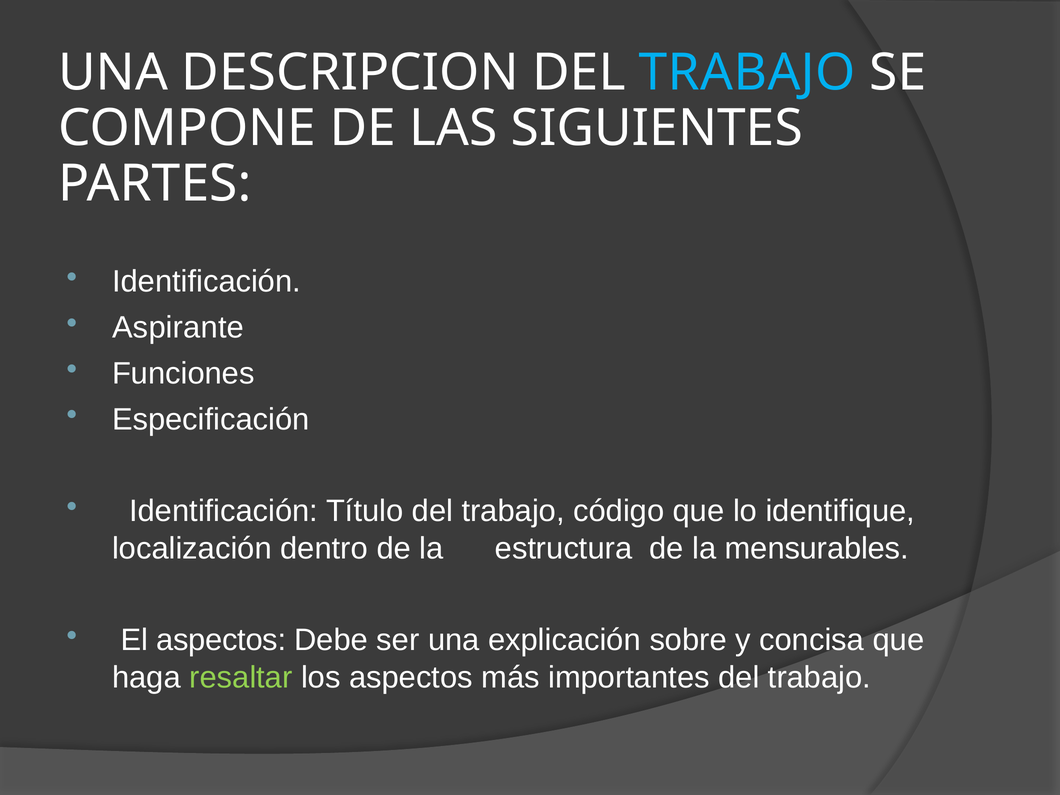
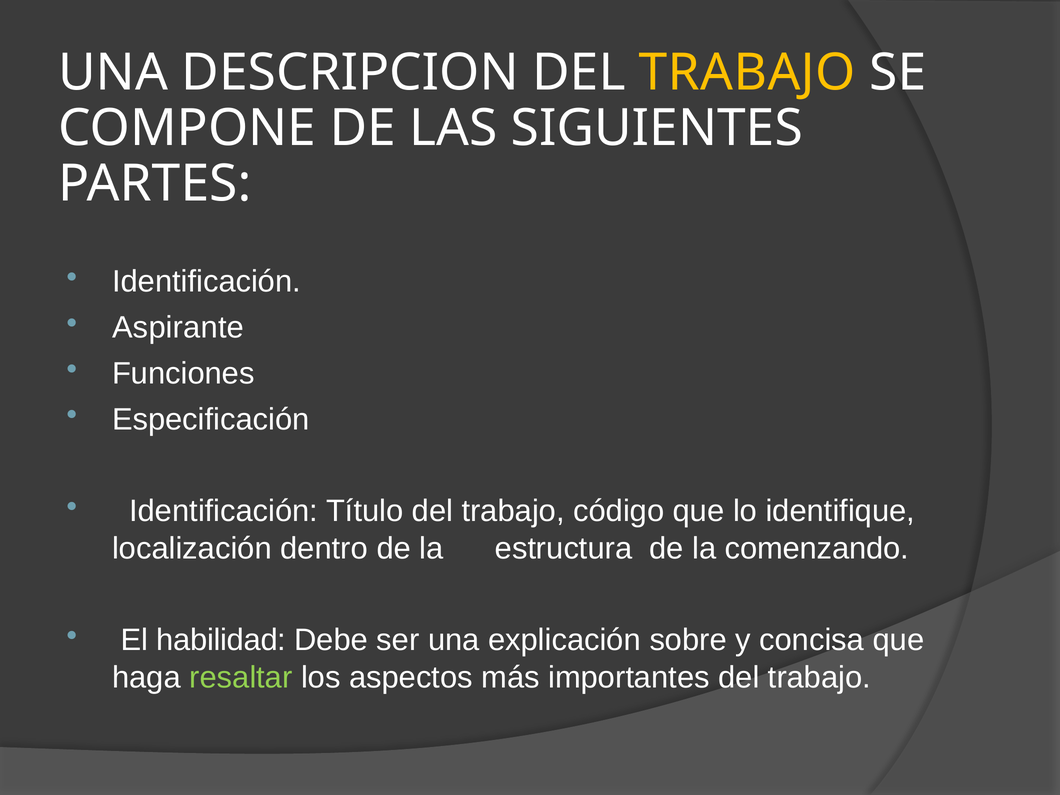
TRABAJO at (747, 73) colour: light blue -> yellow
mensurables: mensurables -> comenzando
El aspectos: aspectos -> habilidad
